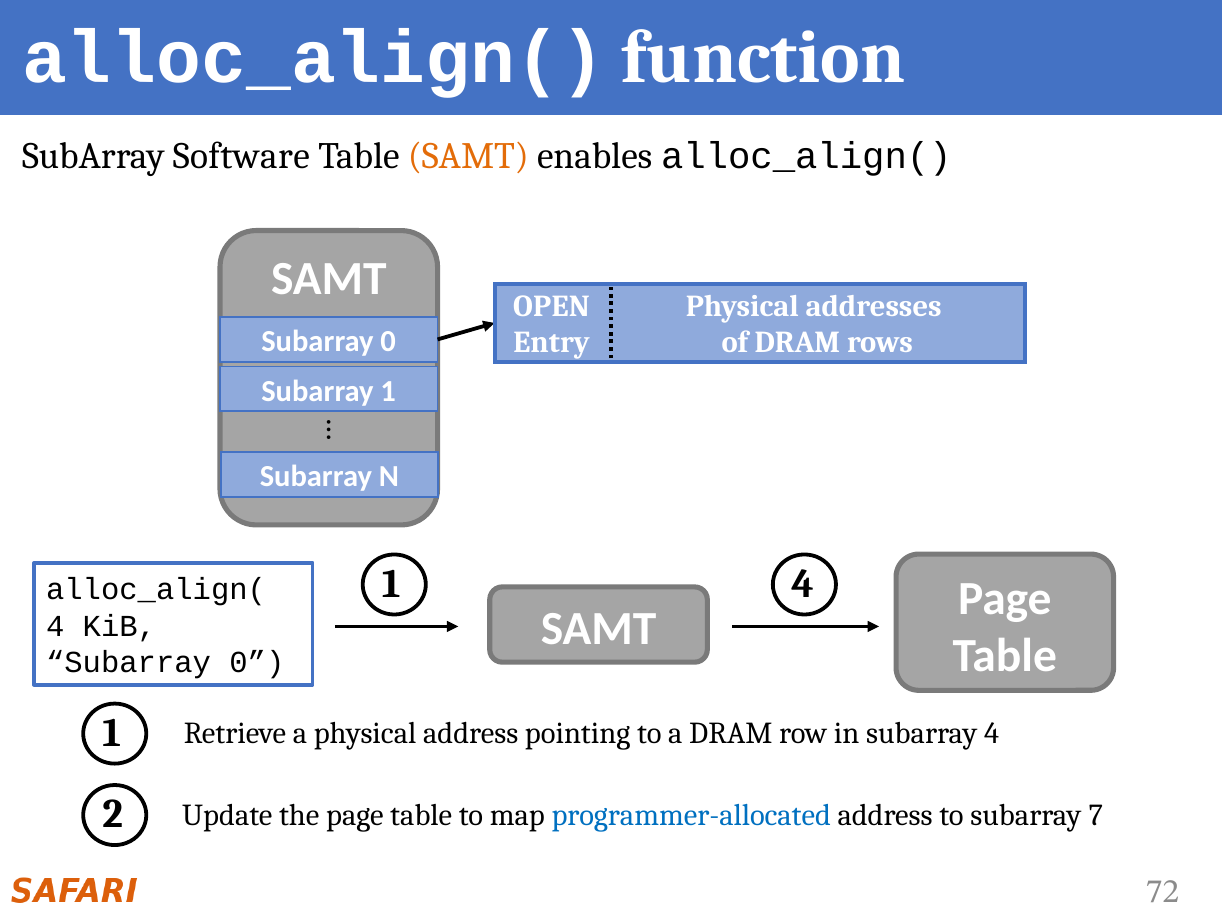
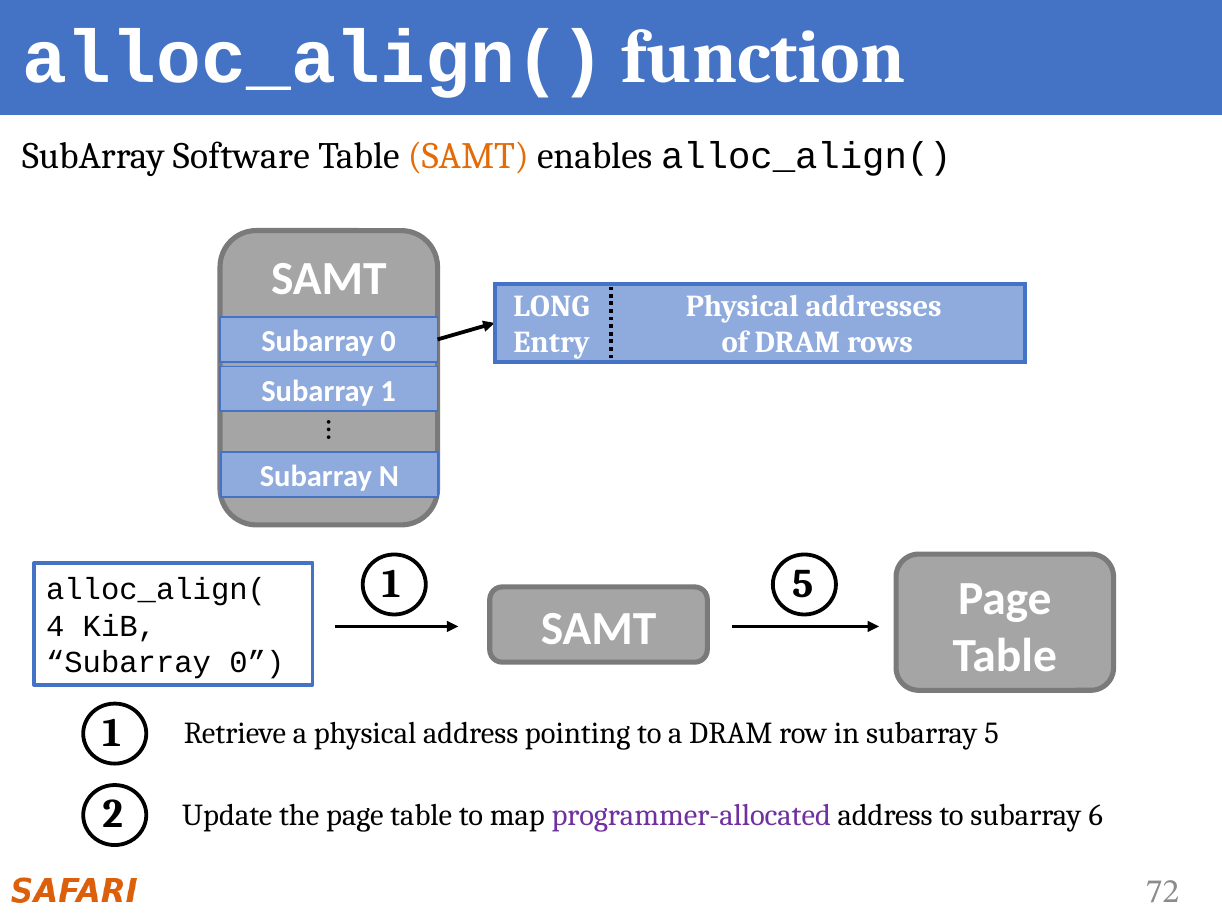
OPEN: OPEN -> LONG
1 4: 4 -> 5
subarray 4: 4 -> 5
programmer-allocated colour: blue -> purple
7: 7 -> 6
